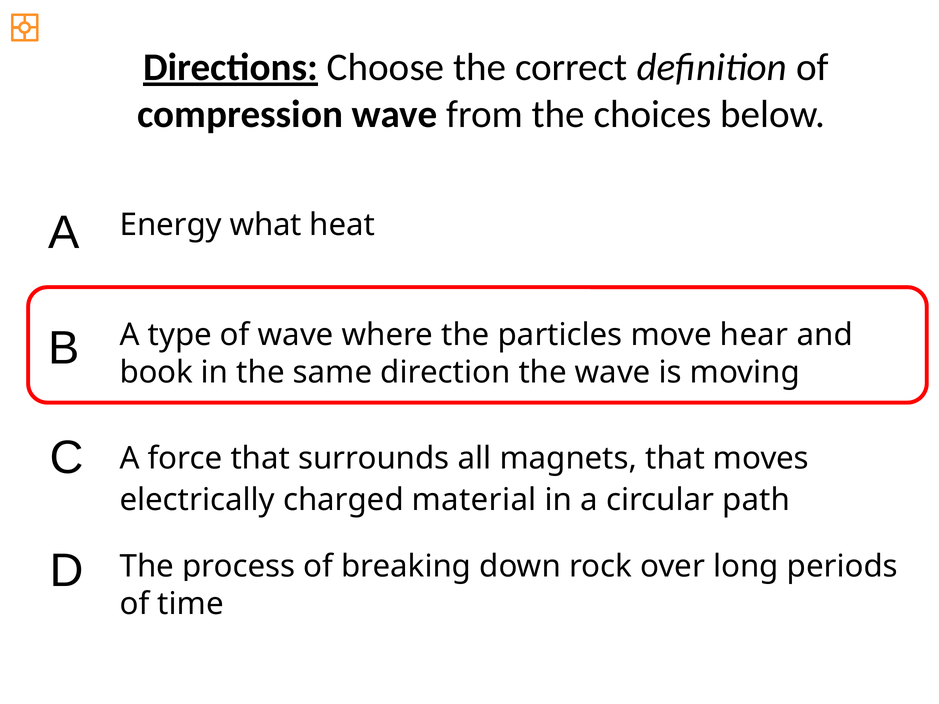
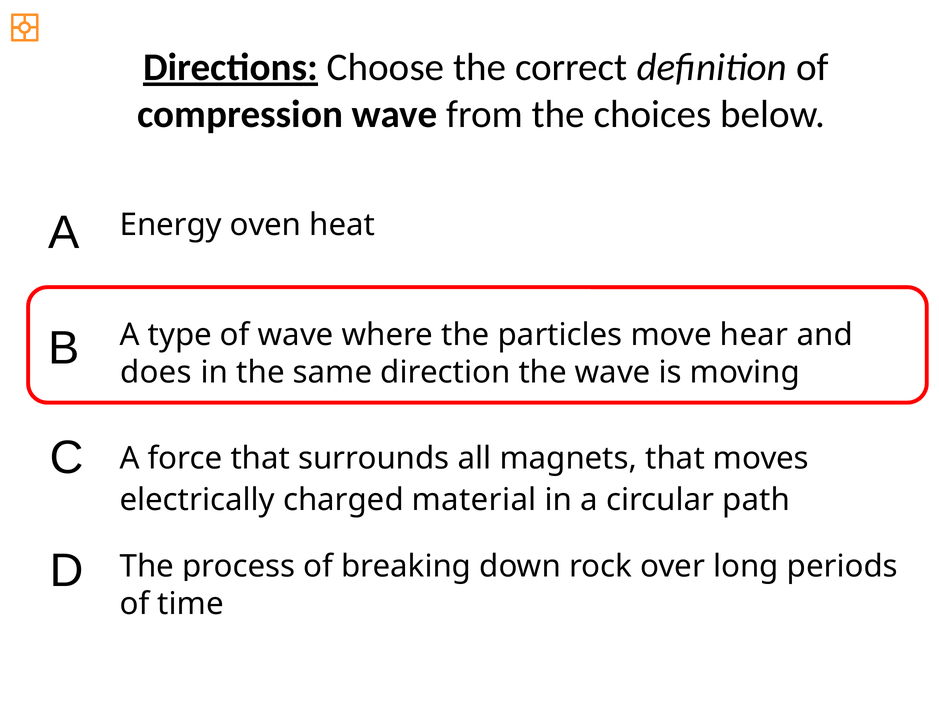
what: what -> oven
book: book -> does
